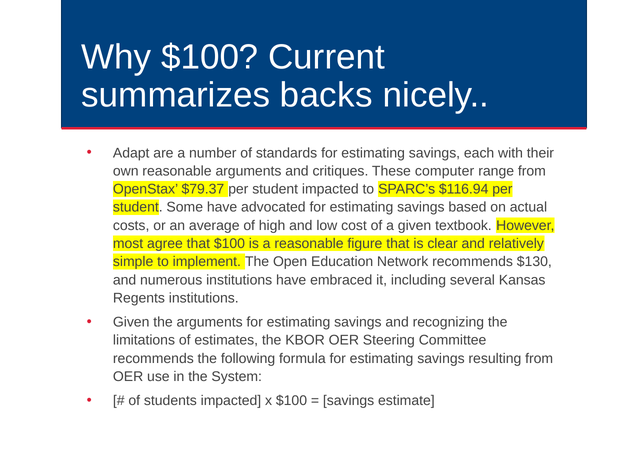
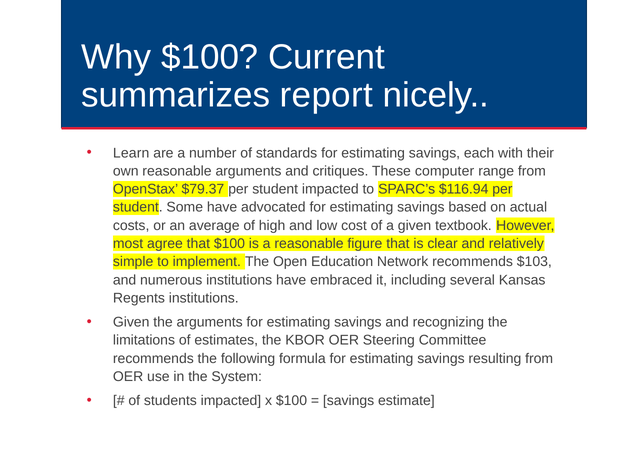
backs: backs -> report
Adapt: Adapt -> Learn
$130: $130 -> $103
